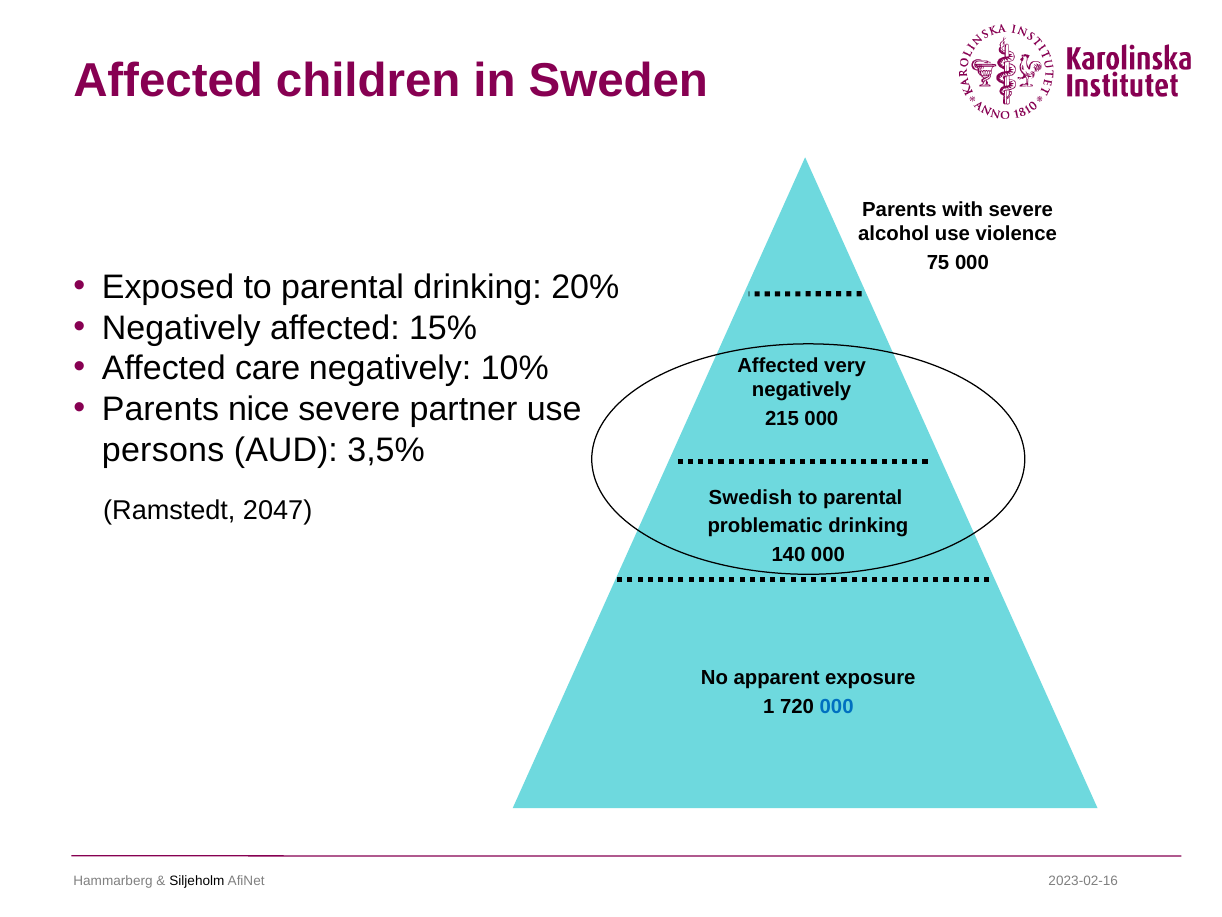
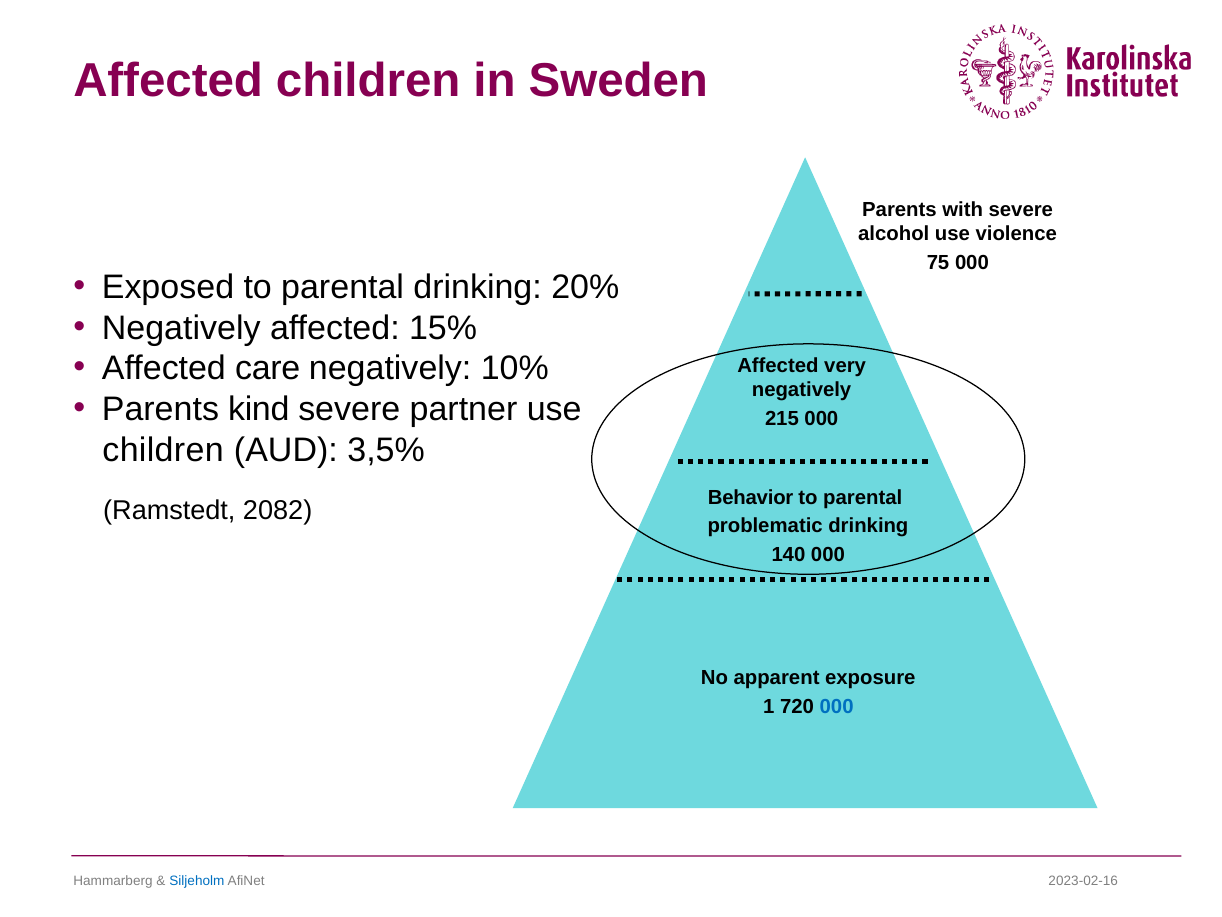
nice: nice -> kind
persons at (163, 450): persons -> children
Swedish: Swedish -> Behavior
2047: 2047 -> 2082
Siljeholm colour: black -> blue
